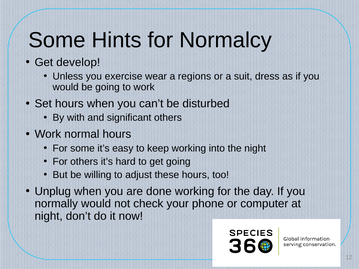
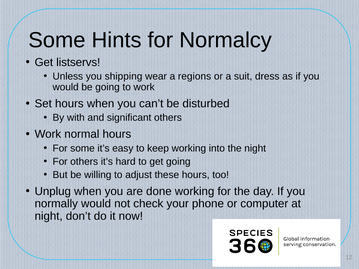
develop: develop -> listservs
exercise: exercise -> shipping
